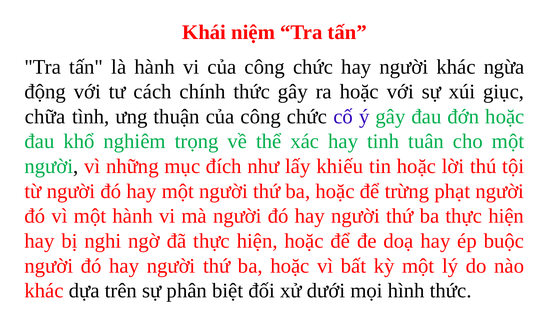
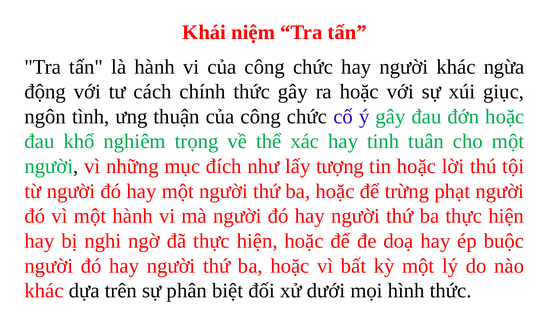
chữa: chữa -> ngôn
khiếu: khiếu -> tượng
